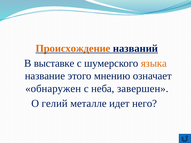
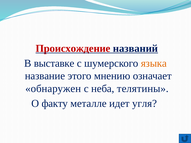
Происхождение colour: orange -> red
завершен: завершен -> телятины
гелий: гелий -> факту
него: него -> угля
